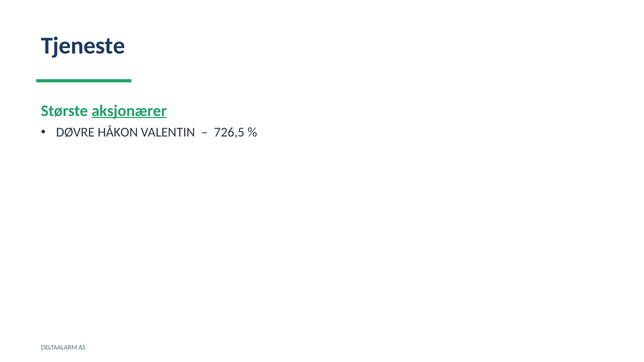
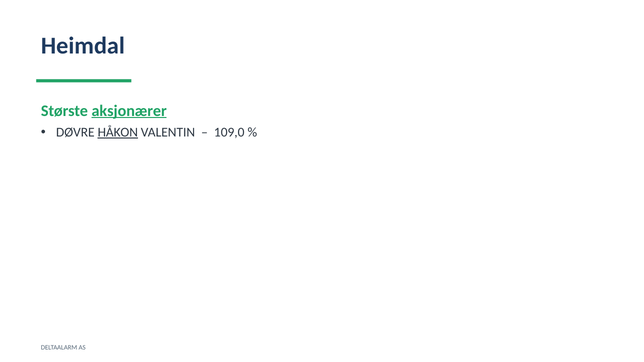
Tjeneste: Tjeneste -> Heimdal
HÅKON underline: none -> present
726,5: 726,5 -> 109,0
